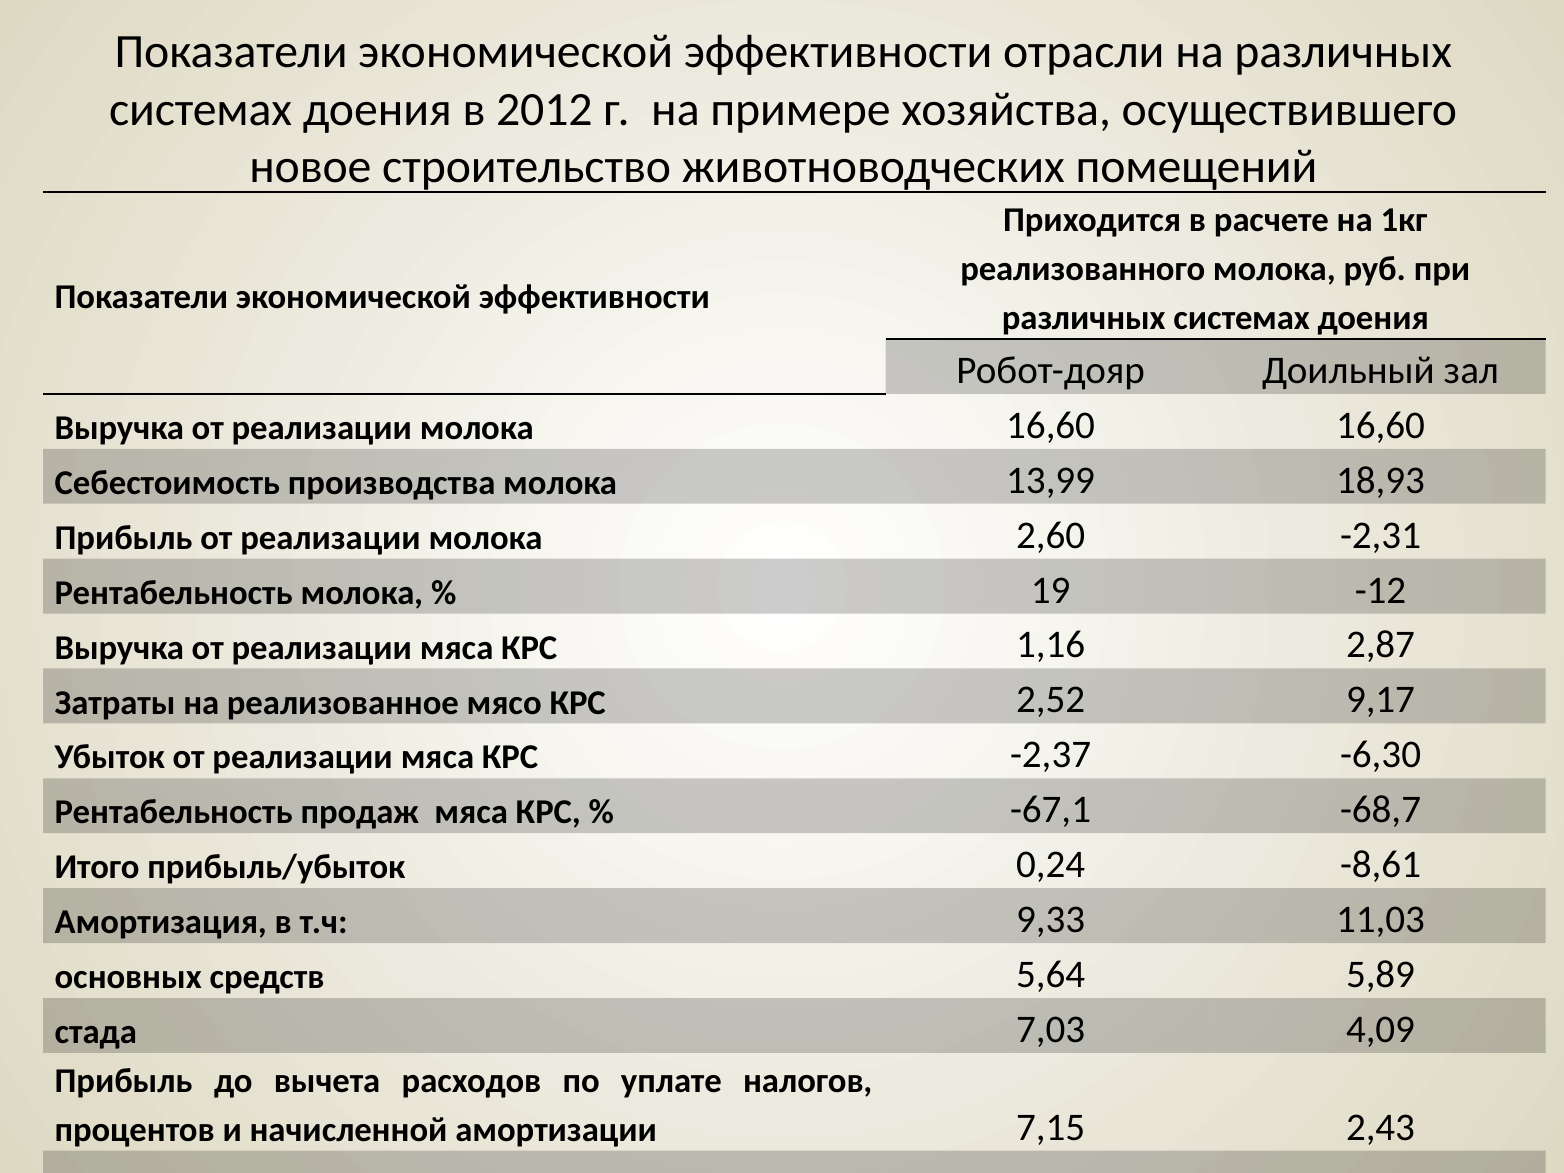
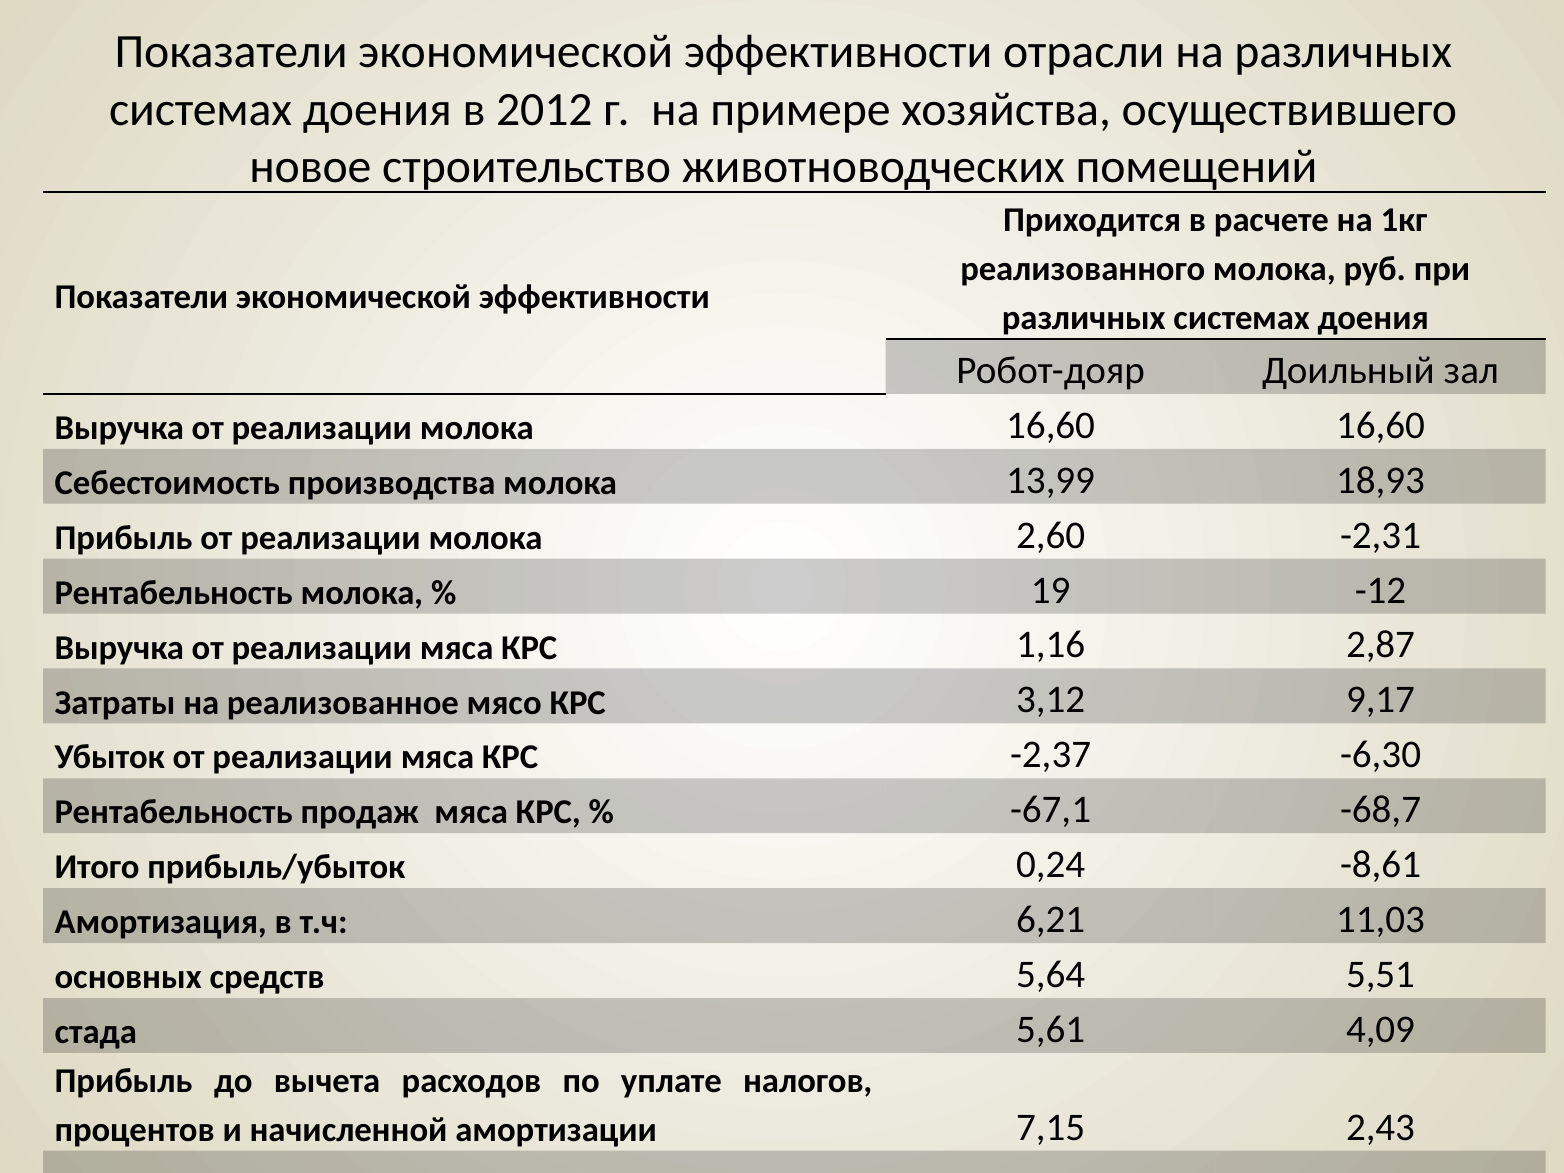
2,52: 2,52 -> 3,12
9,33: 9,33 -> 6,21
5,89: 5,89 -> 5,51
7,03: 7,03 -> 5,61
